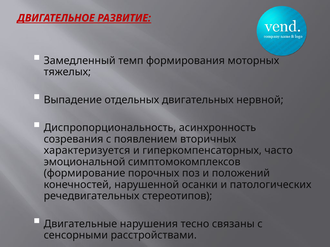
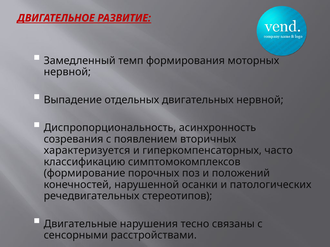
тяжелых at (67, 72): тяжелых -> нервной
эмоциональной: эмоциональной -> классификацию
